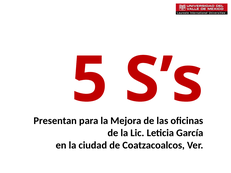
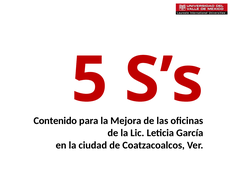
Presentan: Presentan -> Contenido
